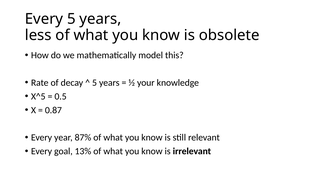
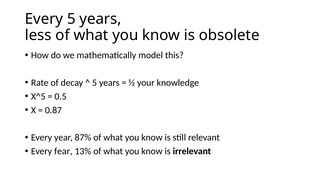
goal: goal -> fear
